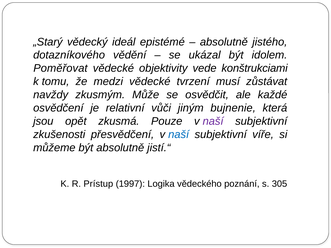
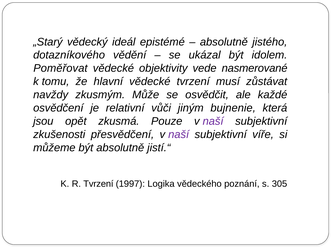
konštrukciami: konštrukciami -> nasmerované
medzi: medzi -> hlavní
naší at (179, 135) colour: blue -> purple
R Prístup: Prístup -> Tvrzení
